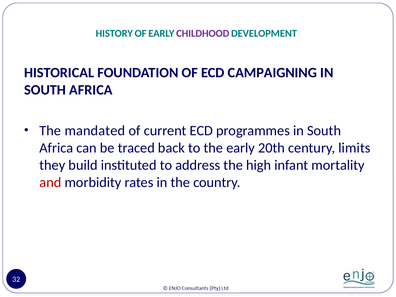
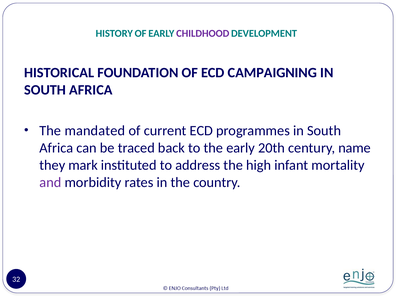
limits: limits -> name
build: build -> mark
and colour: red -> purple
